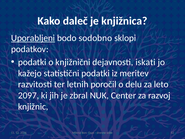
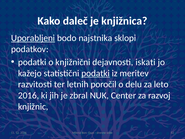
sodobno: sodobno -> najstnika
podatki at (96, 73) underline: none -> present
2097: 2097 -> 2016
